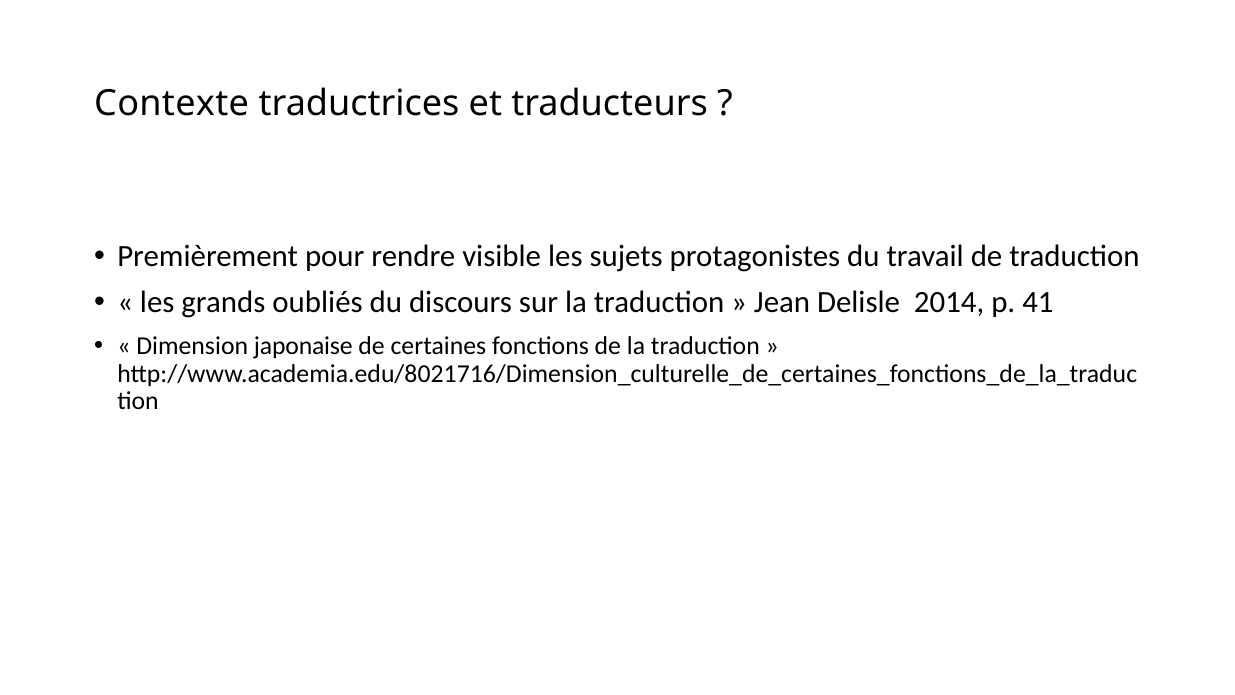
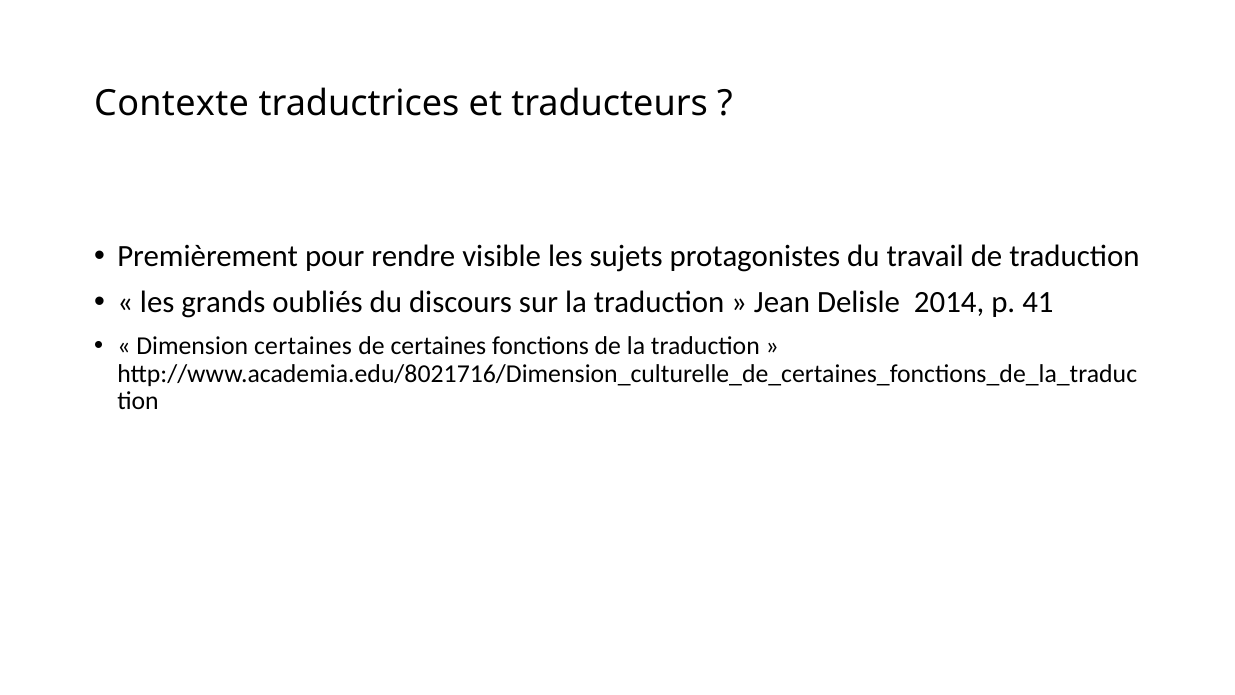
Dimension japonaise: japonaise -> certaines
